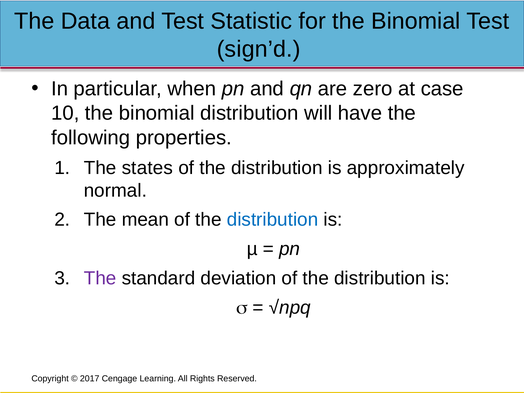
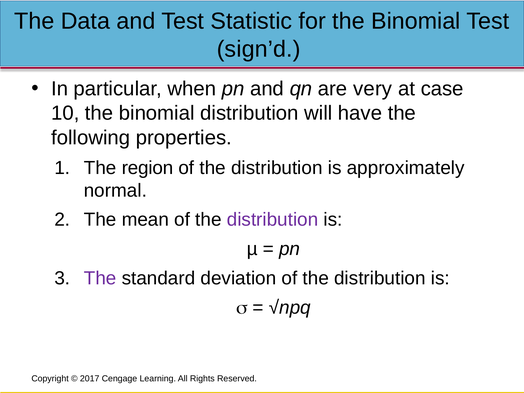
zero: zero -> very
states: states -> region
distribution at (273, 220) colour: blue -> purple
